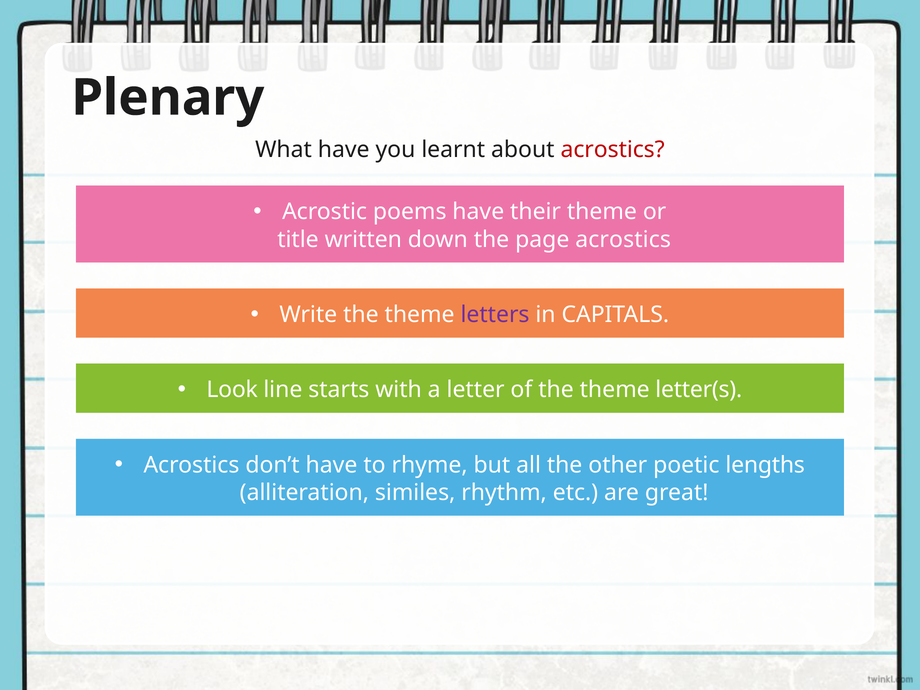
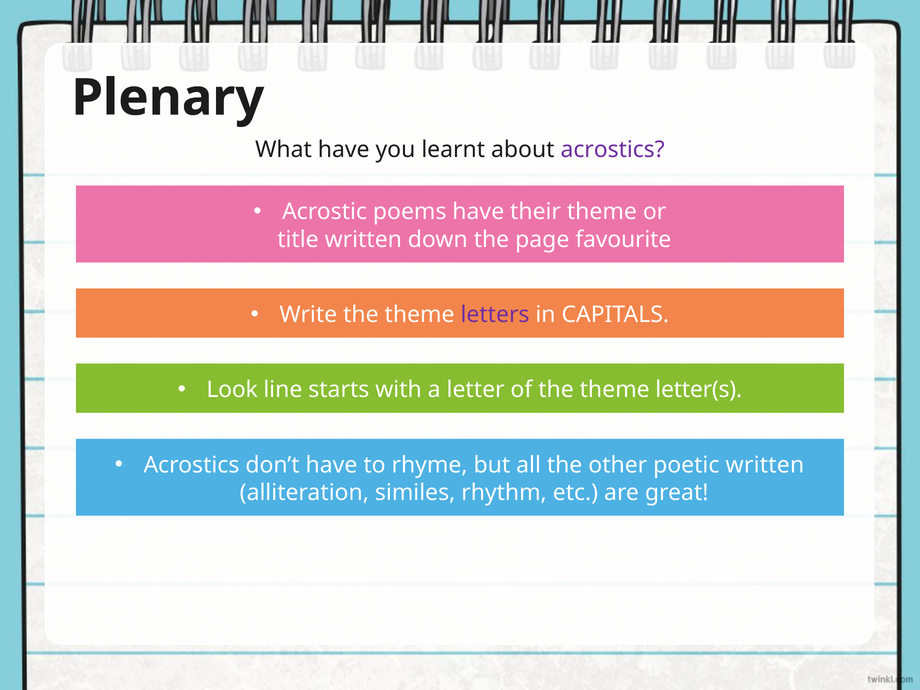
acrostics at (613, 150) colour: red -> purple
page acrostics: acrostics -> favourite
poetic lengths: lengths -> written
